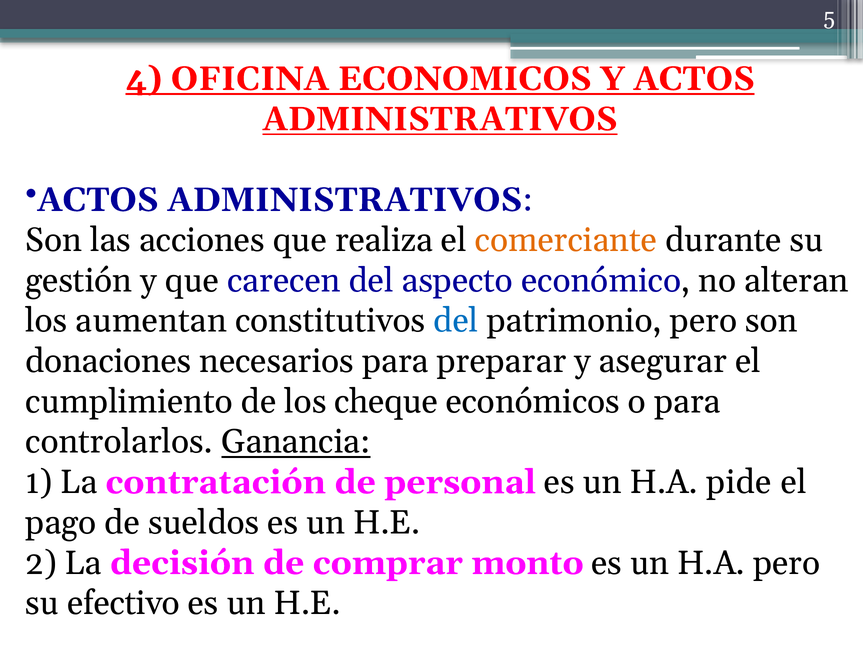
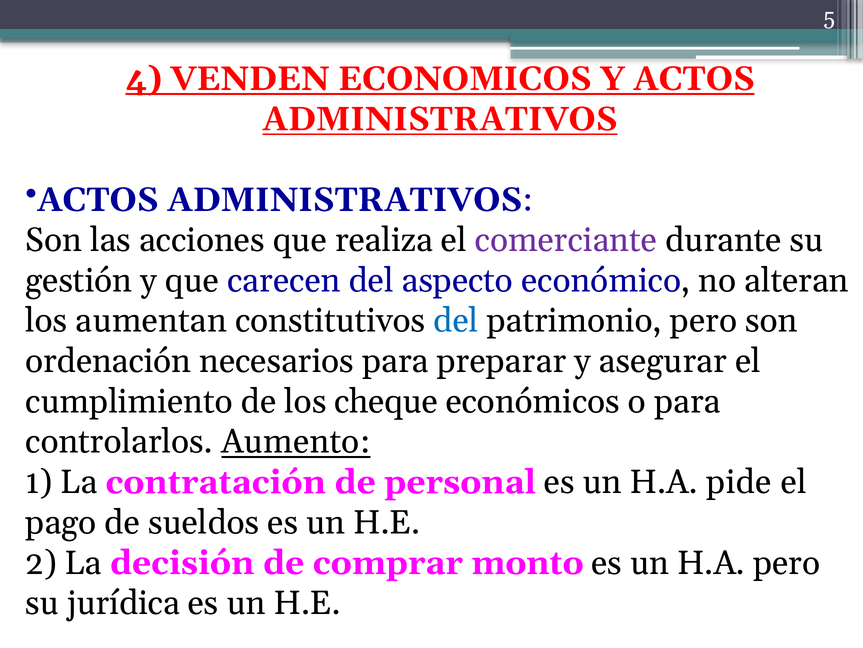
OFICINA: OFICINA -> VENDEN
comerciante colour: orange -> purple
donaciones: donaciones -> ordenación
Ganancia: Ganancia -> Aumento
efectivo: efectivo -> jurídica
